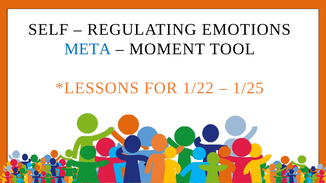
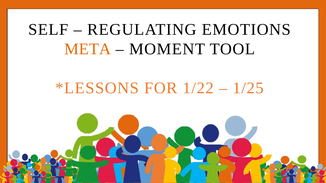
META colour: blue -> orange
